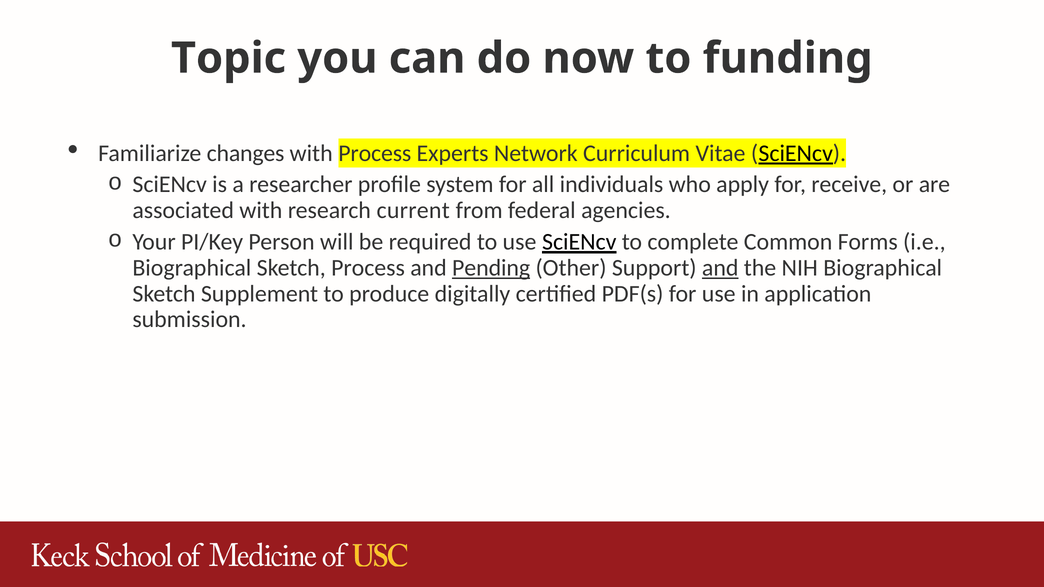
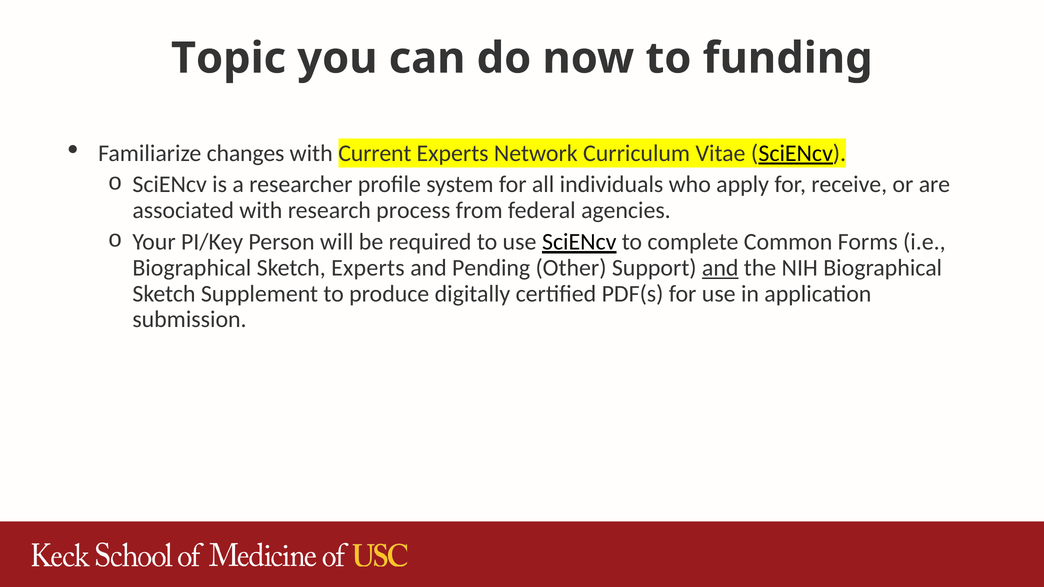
with Process: Process -> Current
current: current -> process
Sketch Process: Process -> Experts
Pending underline: present -> none
